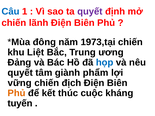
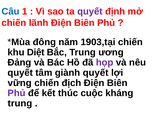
1973,tại: 1973,tại -> 1903,tại
Liệt: Liệt -> Diệt
họp colour: blue -> purple
giành phẩm: phẩm -> quyết
Phủ at (17, 93) colour: orange -> purple
tuyến at (20, 104): tuyến -> trung
